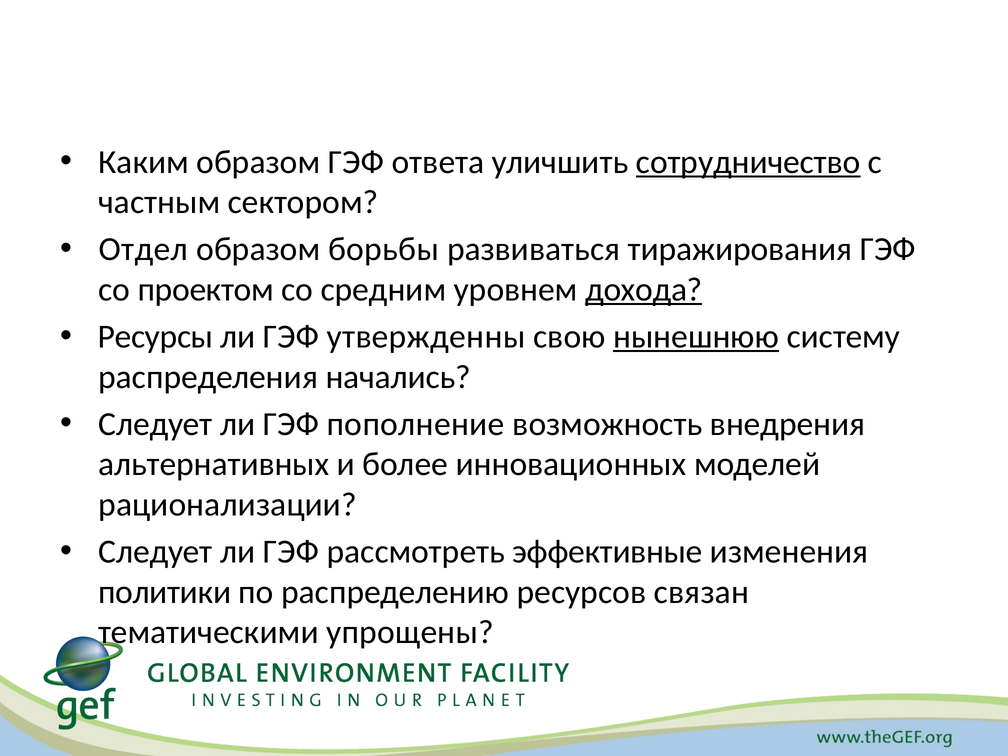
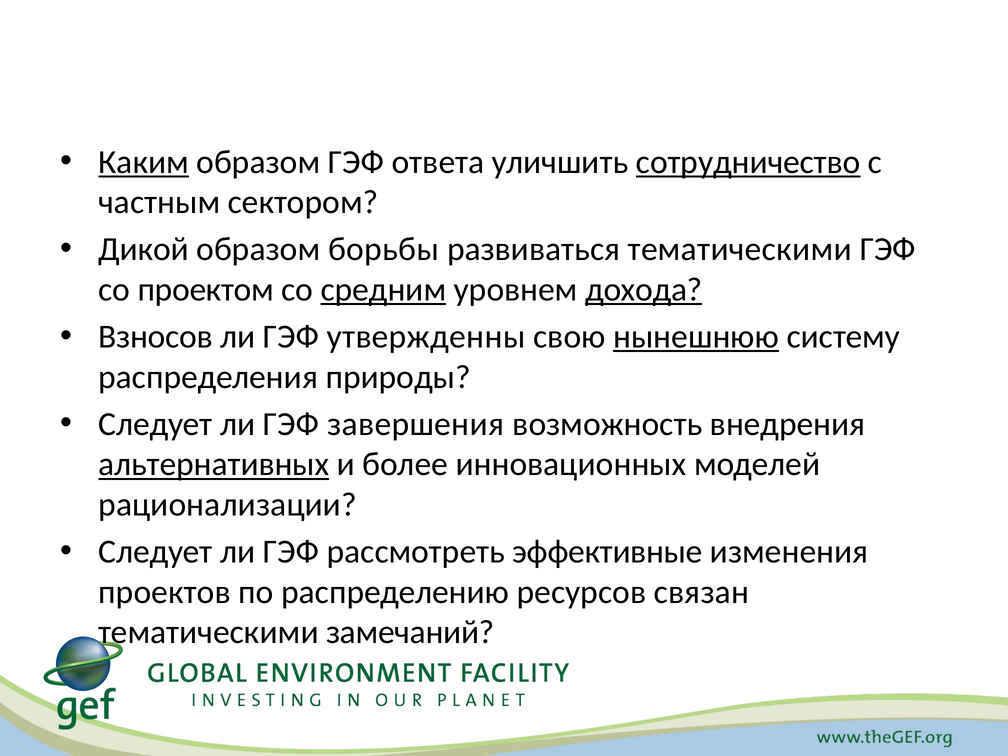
Каким underline: none -> present
Отдел: Отдел -> Дикой
развиваться тиражирования: тиражирования -> тематическими
средним underline: none -> present
Ресурсы: Ресурсы -> Взносов
начались: начались -> природы
пополнение: пополнение -> завершения
альтернативных underline: none -> present
политики: политики -> проектов
упрощены: упрощены -> замечаний
